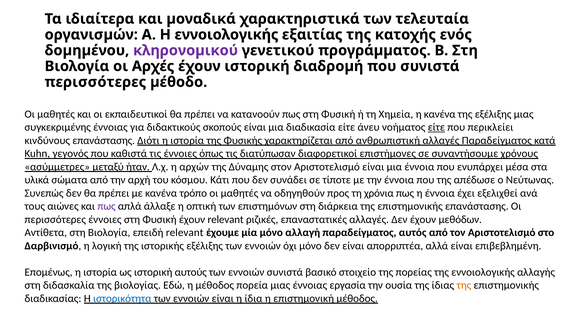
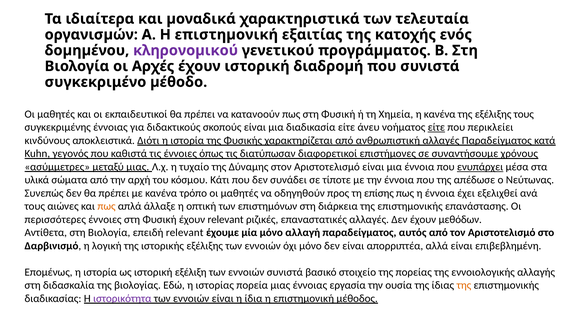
Α Η εννοιολογικής: εννοιολογικής -> επιστηµονική
περισσότερες at (95, 82): περισσότερες -> συγκεκριμένο
εξέλιξης μιας: μιας -> τους
κινδύνους επανάστασης: επανάστασης -> αποκλειστικά
µεταξύ ήταν: ήταν -> µιας
αρχών: αρχών -> τυχαίο
ενυπάρχει underline: none -> present
χρόνια: χρόνια -> επίσης
πως at (106, 206) colour: purple -> orange
αυτούς: αυτούς -> εξέλιξη
η µέθοδος: µέθοδος -> ιστορίας
ιστορικότητα colour: blue -> purple
